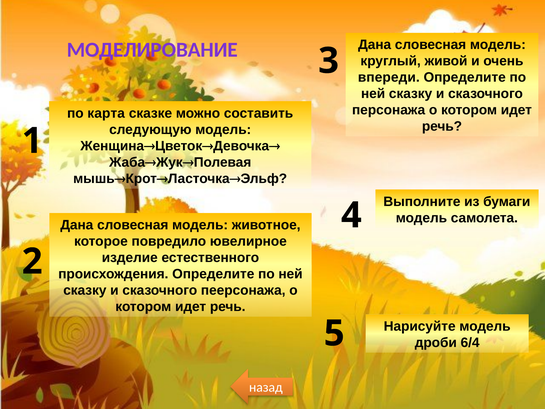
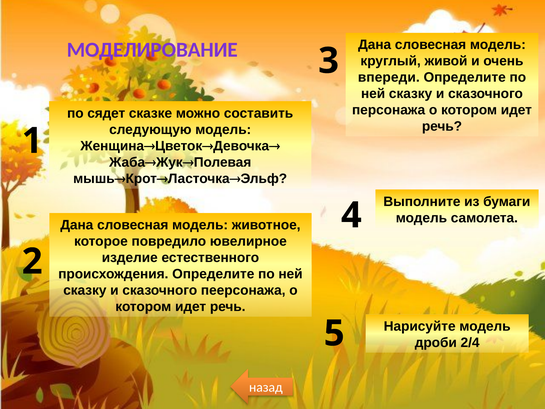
карта: карта -> сядет
6/4: 6/4 -> 2/4
